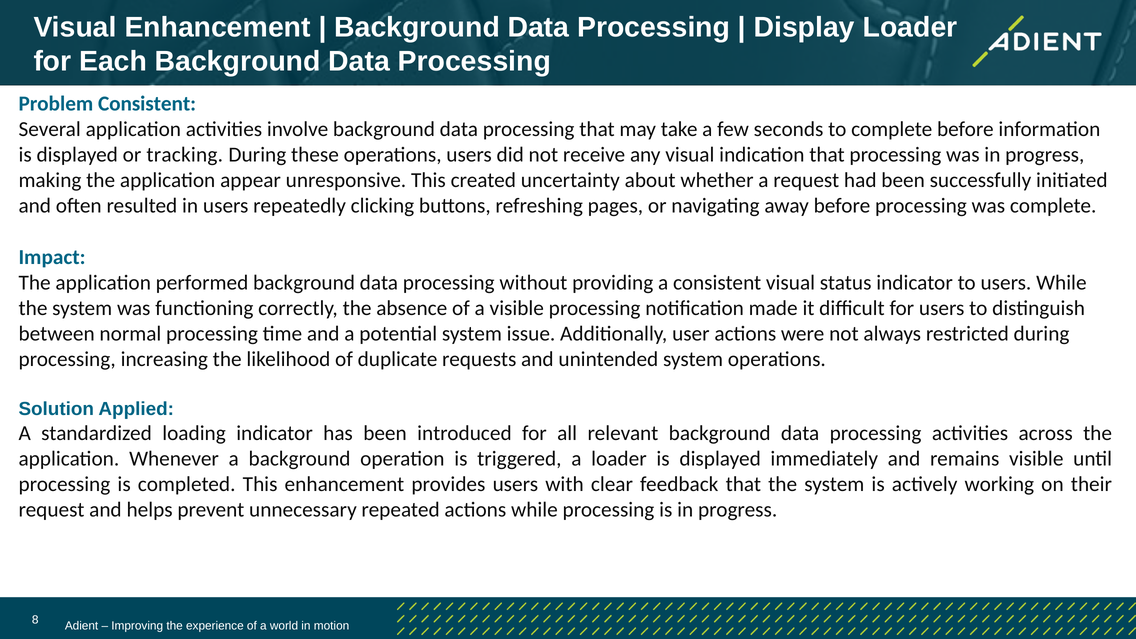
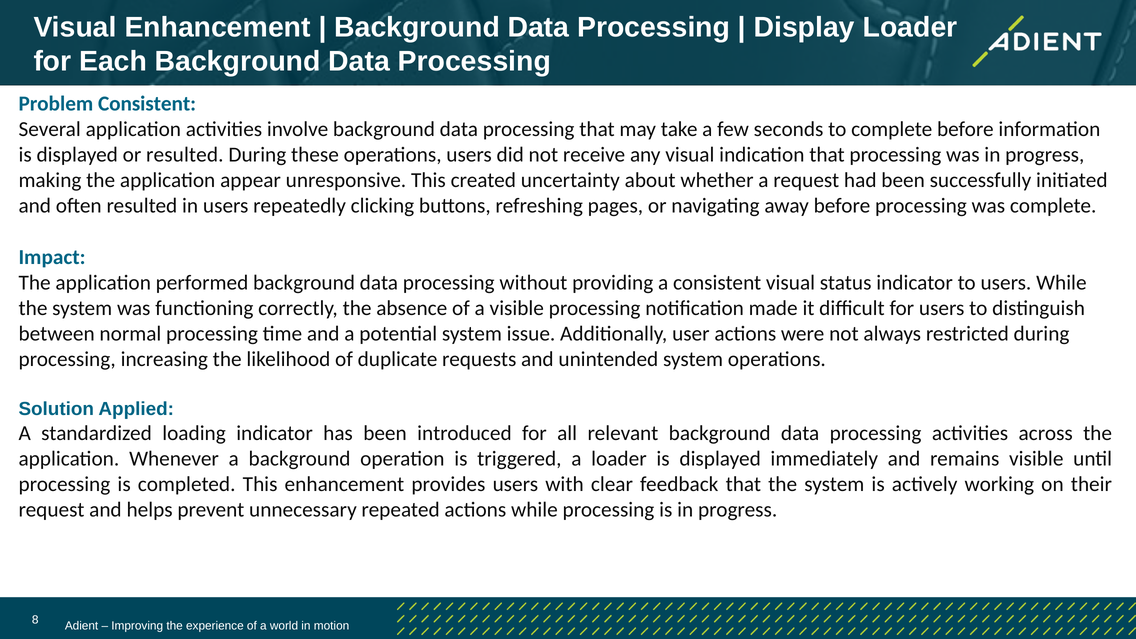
or tracking: tracking -> resulted
